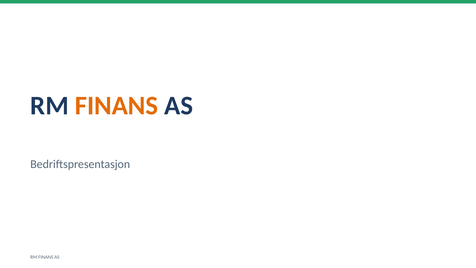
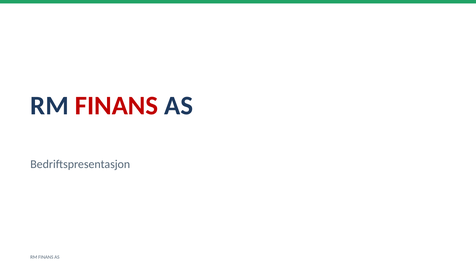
FINANS at (117, 106) colour: orange -> red
